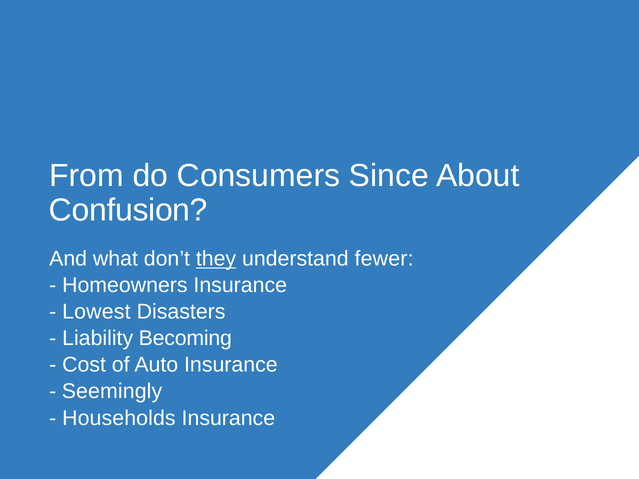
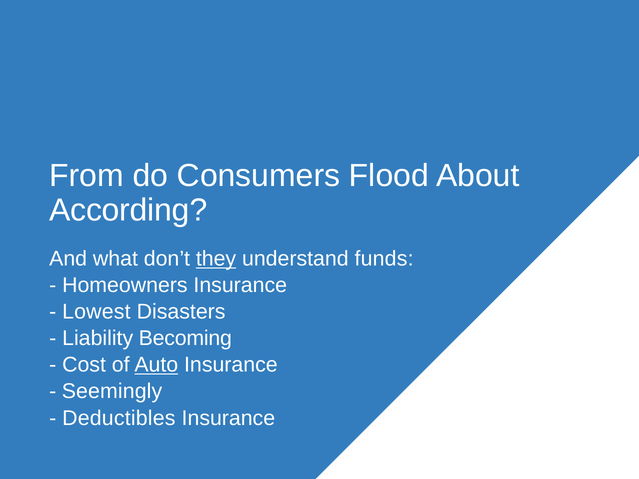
Since: Since -> Flood
Confusion: Confusion -> According
fewer: fewer -> funds
Auto underline: none -> present
Households: Households -> Deductibles
